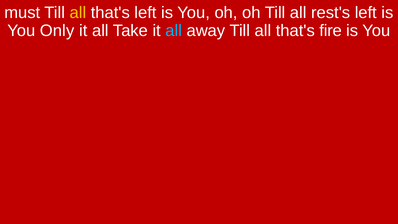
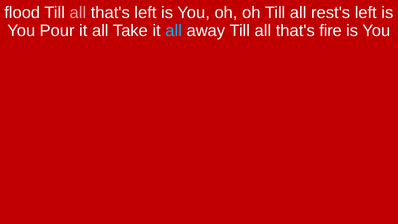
must: must -> flood
all at (78, 13) colour: yellow -> pink
Only: Only -> Pour
